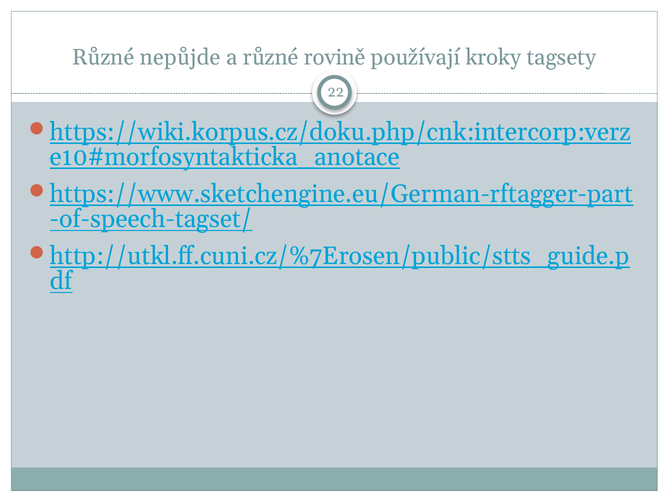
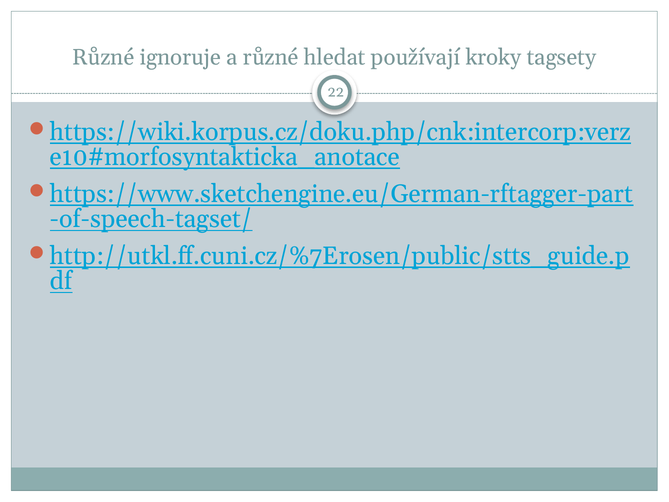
nepůjde: nepůjde -> ignoruje
rovině: rovině -> hledat
